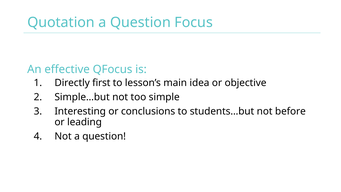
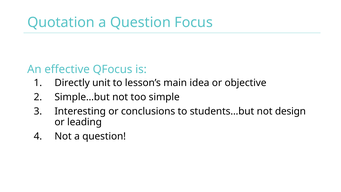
first: first -> unit
before: before -> design
